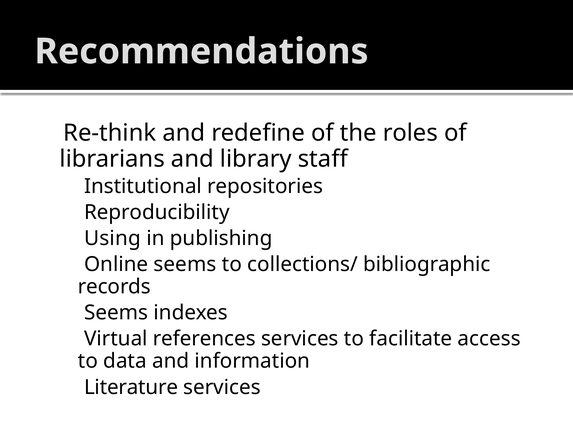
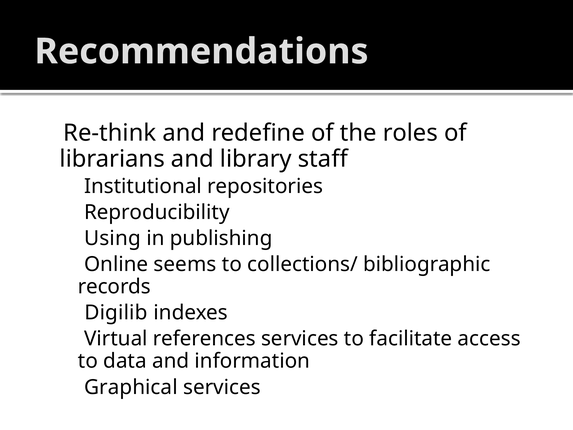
Seems at (116, 313): Seems -> Digilib
Literature: Literature -> Graphical
